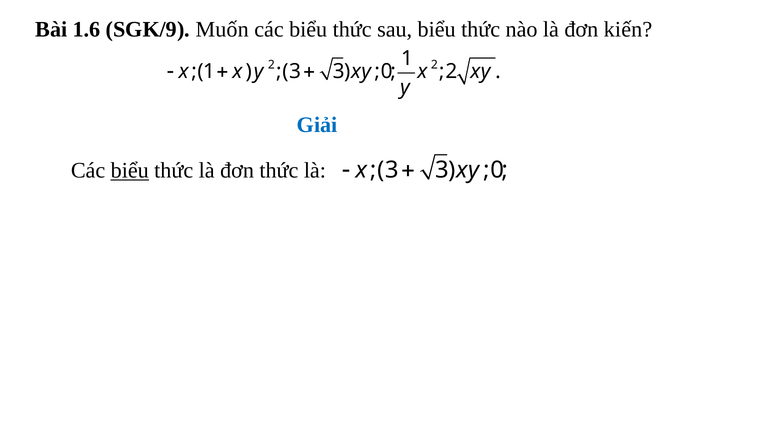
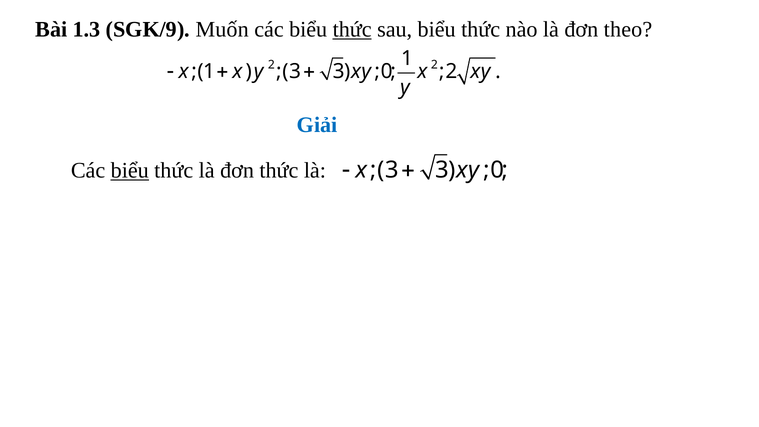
1.6: 1.6 -> 1.3
thức at (352, 30) underline: none -> present
kiến: kiến -> theo
